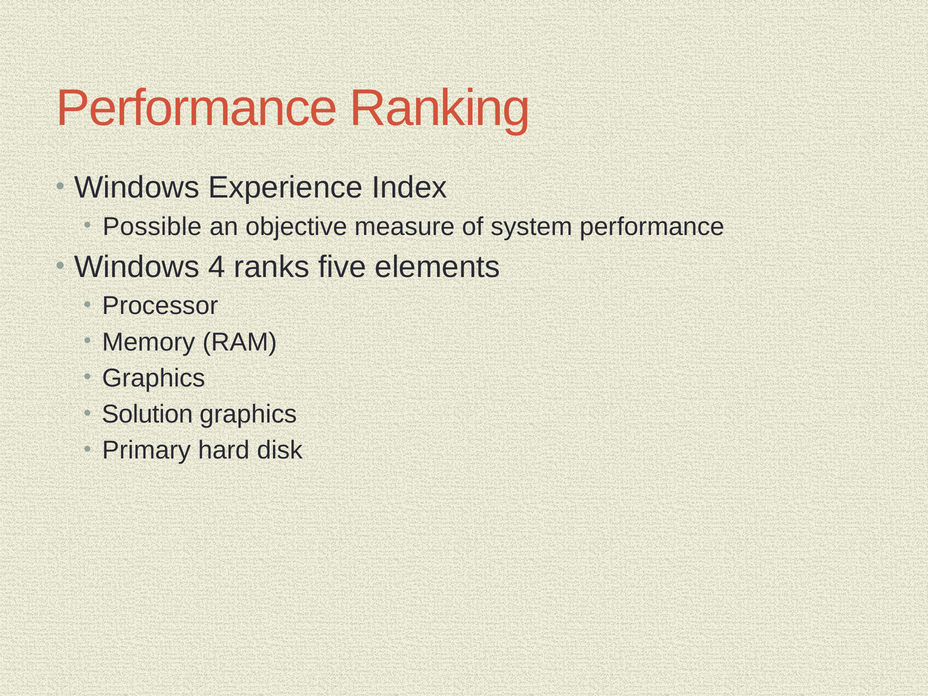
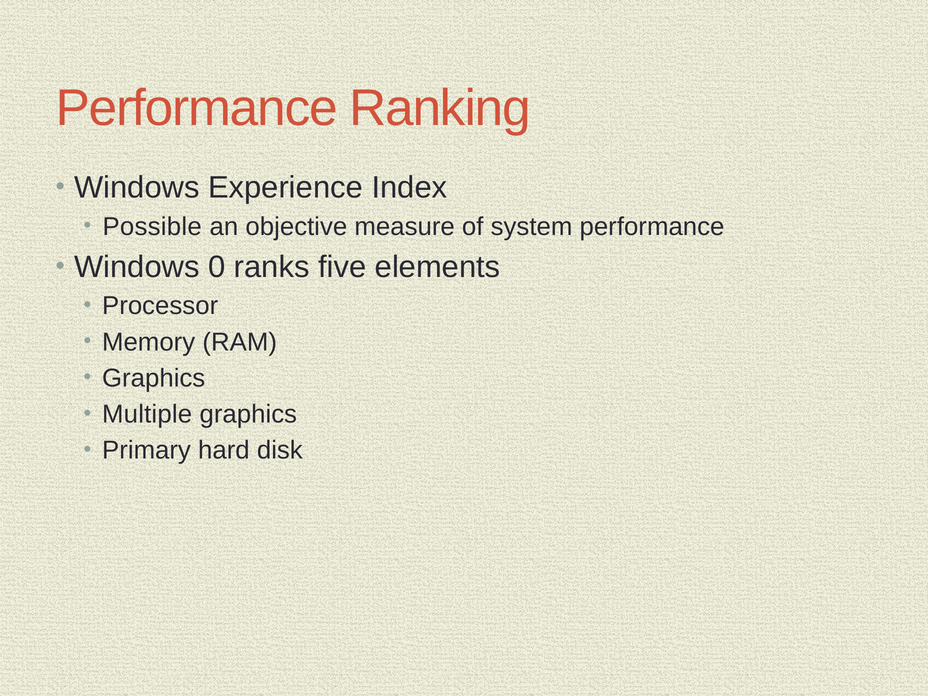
4: 4 -> 0
Solution: Solution -> Multiple
